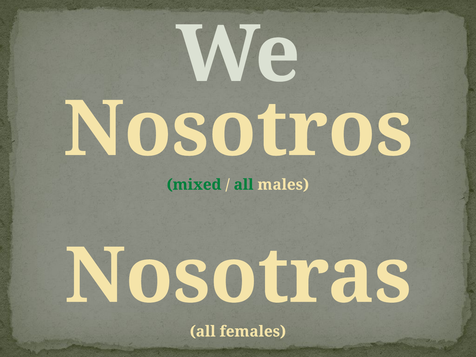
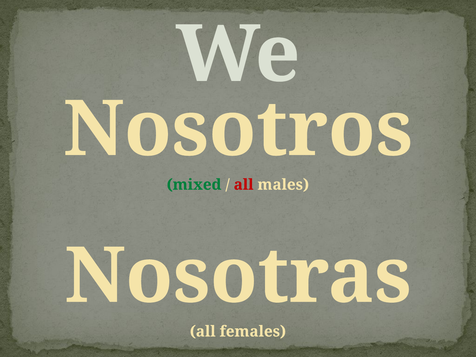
all at (244, 185) colour: green -> red
